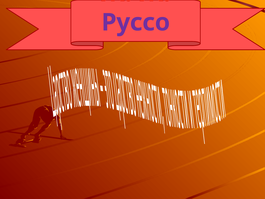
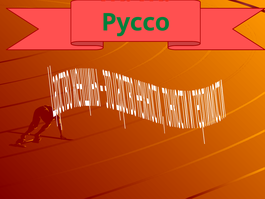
Руссо colour: purple -> green
